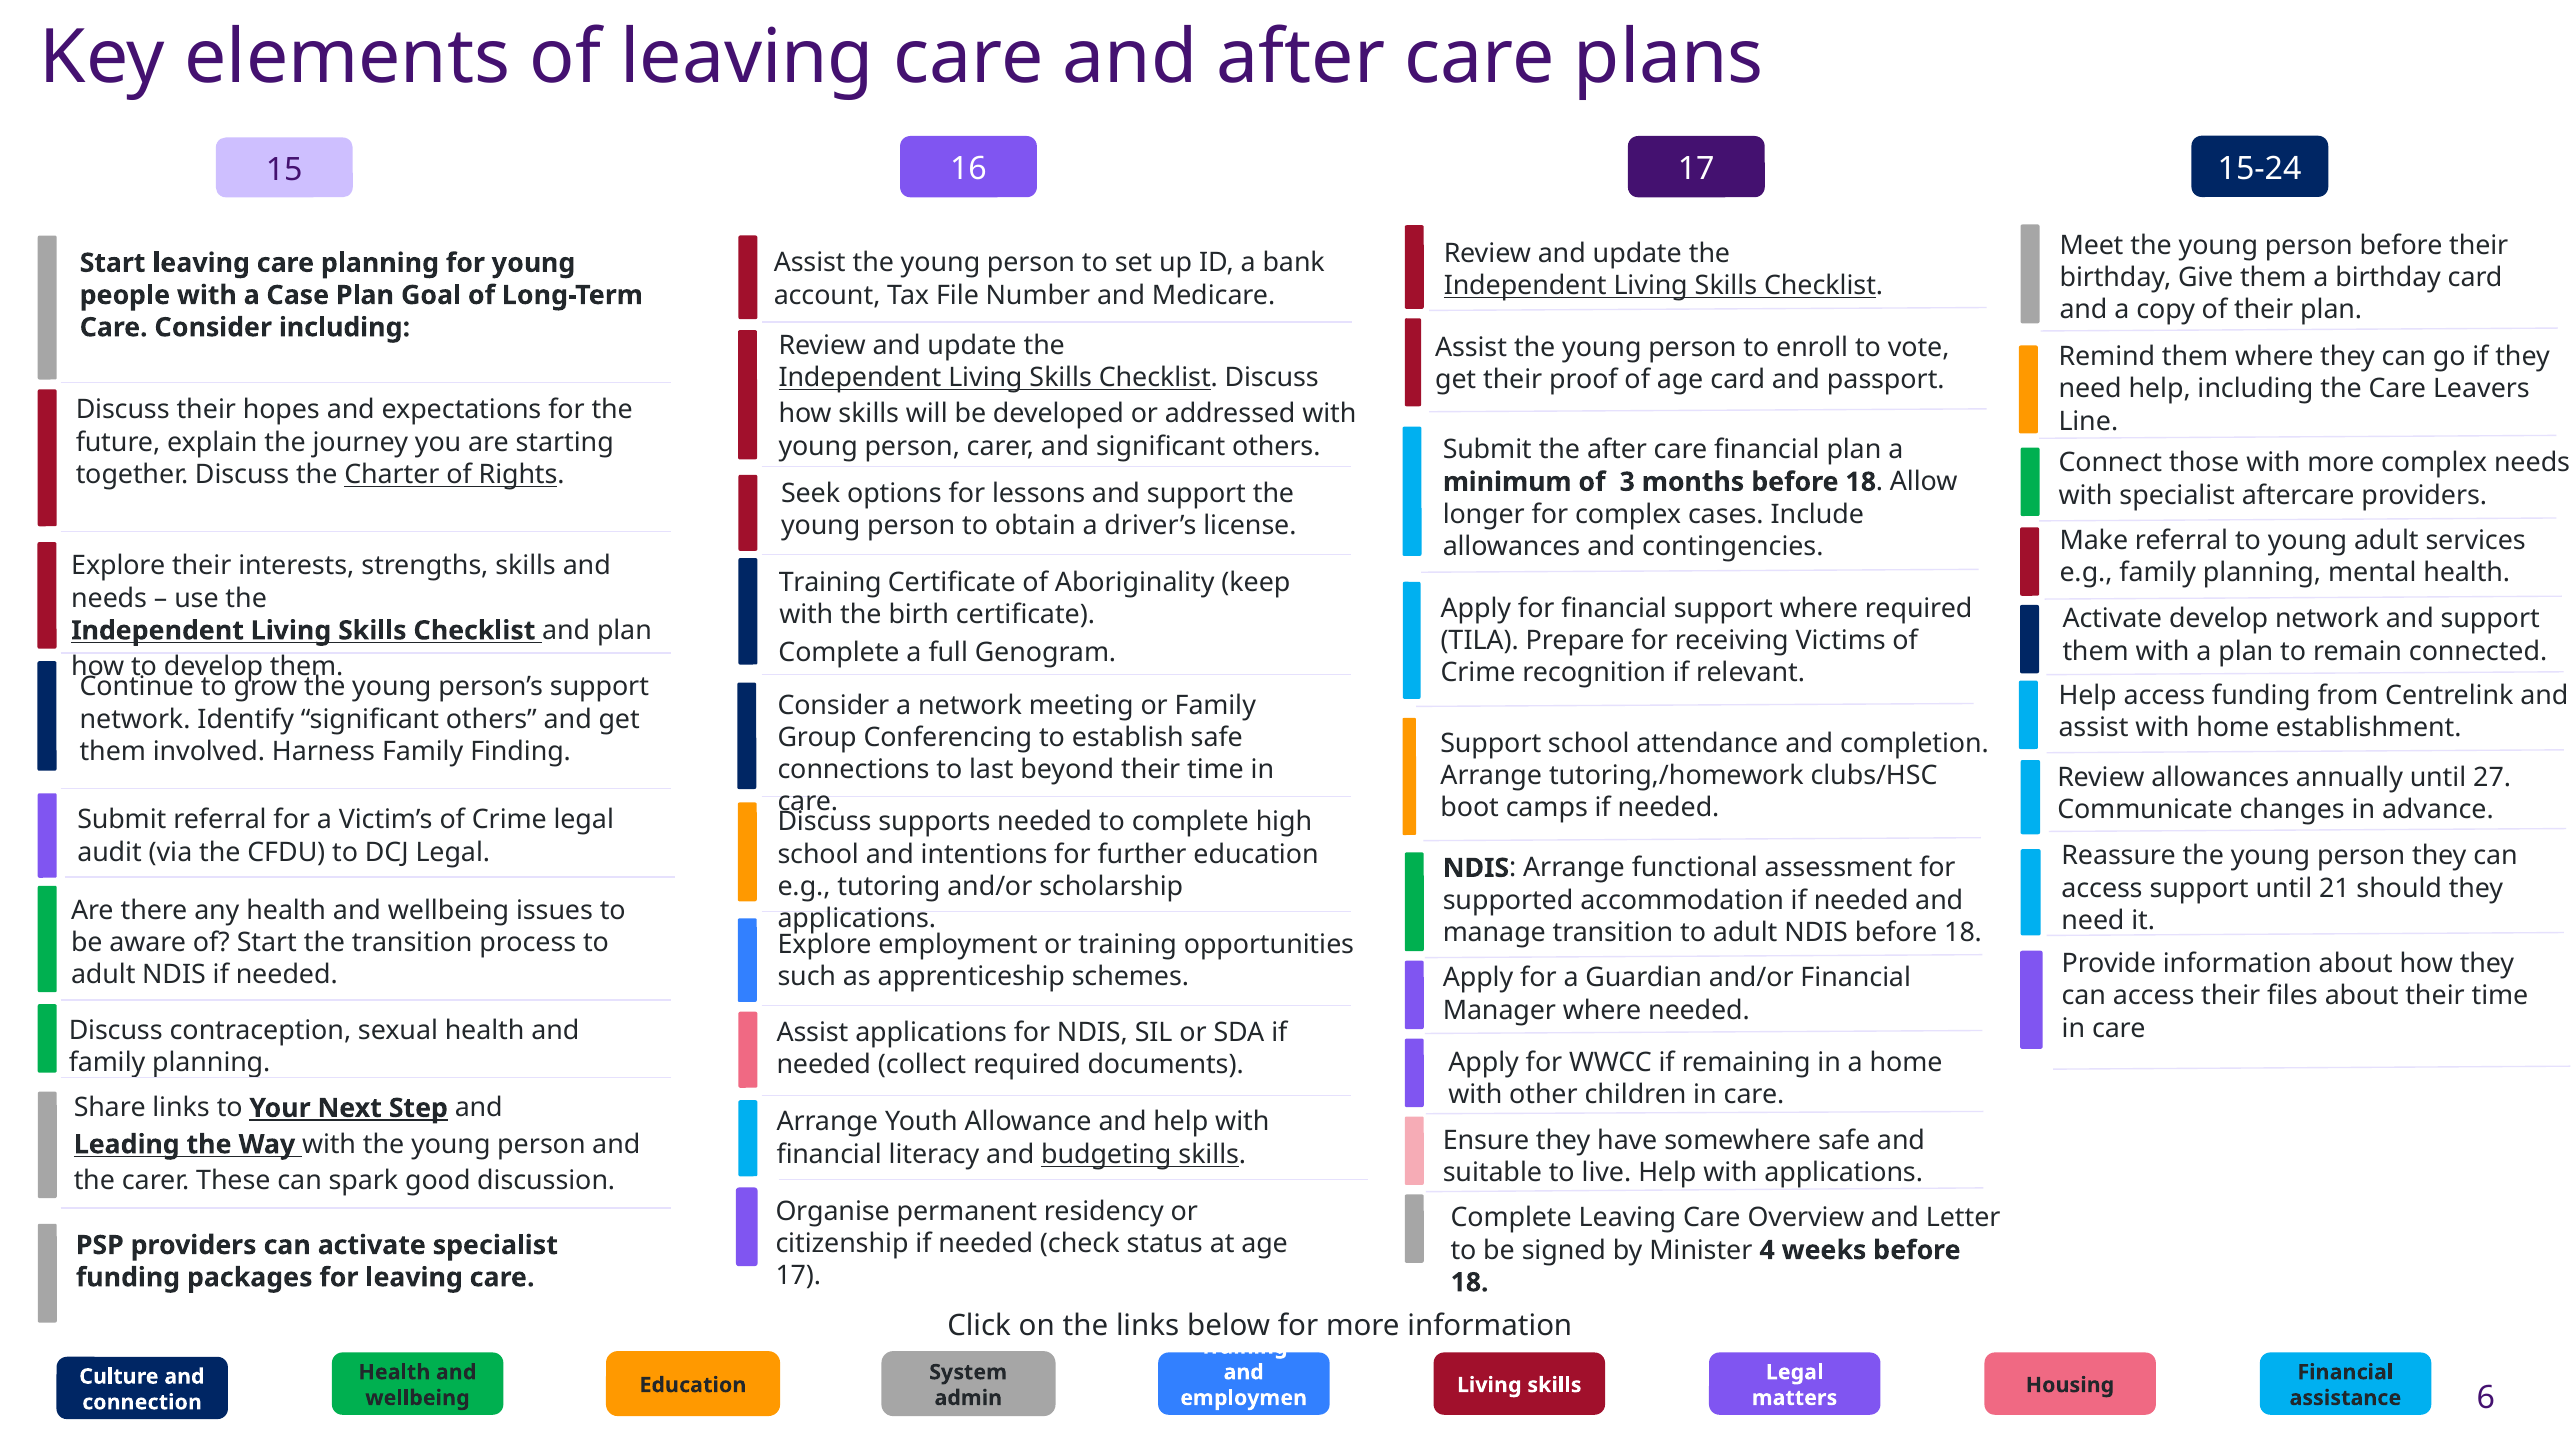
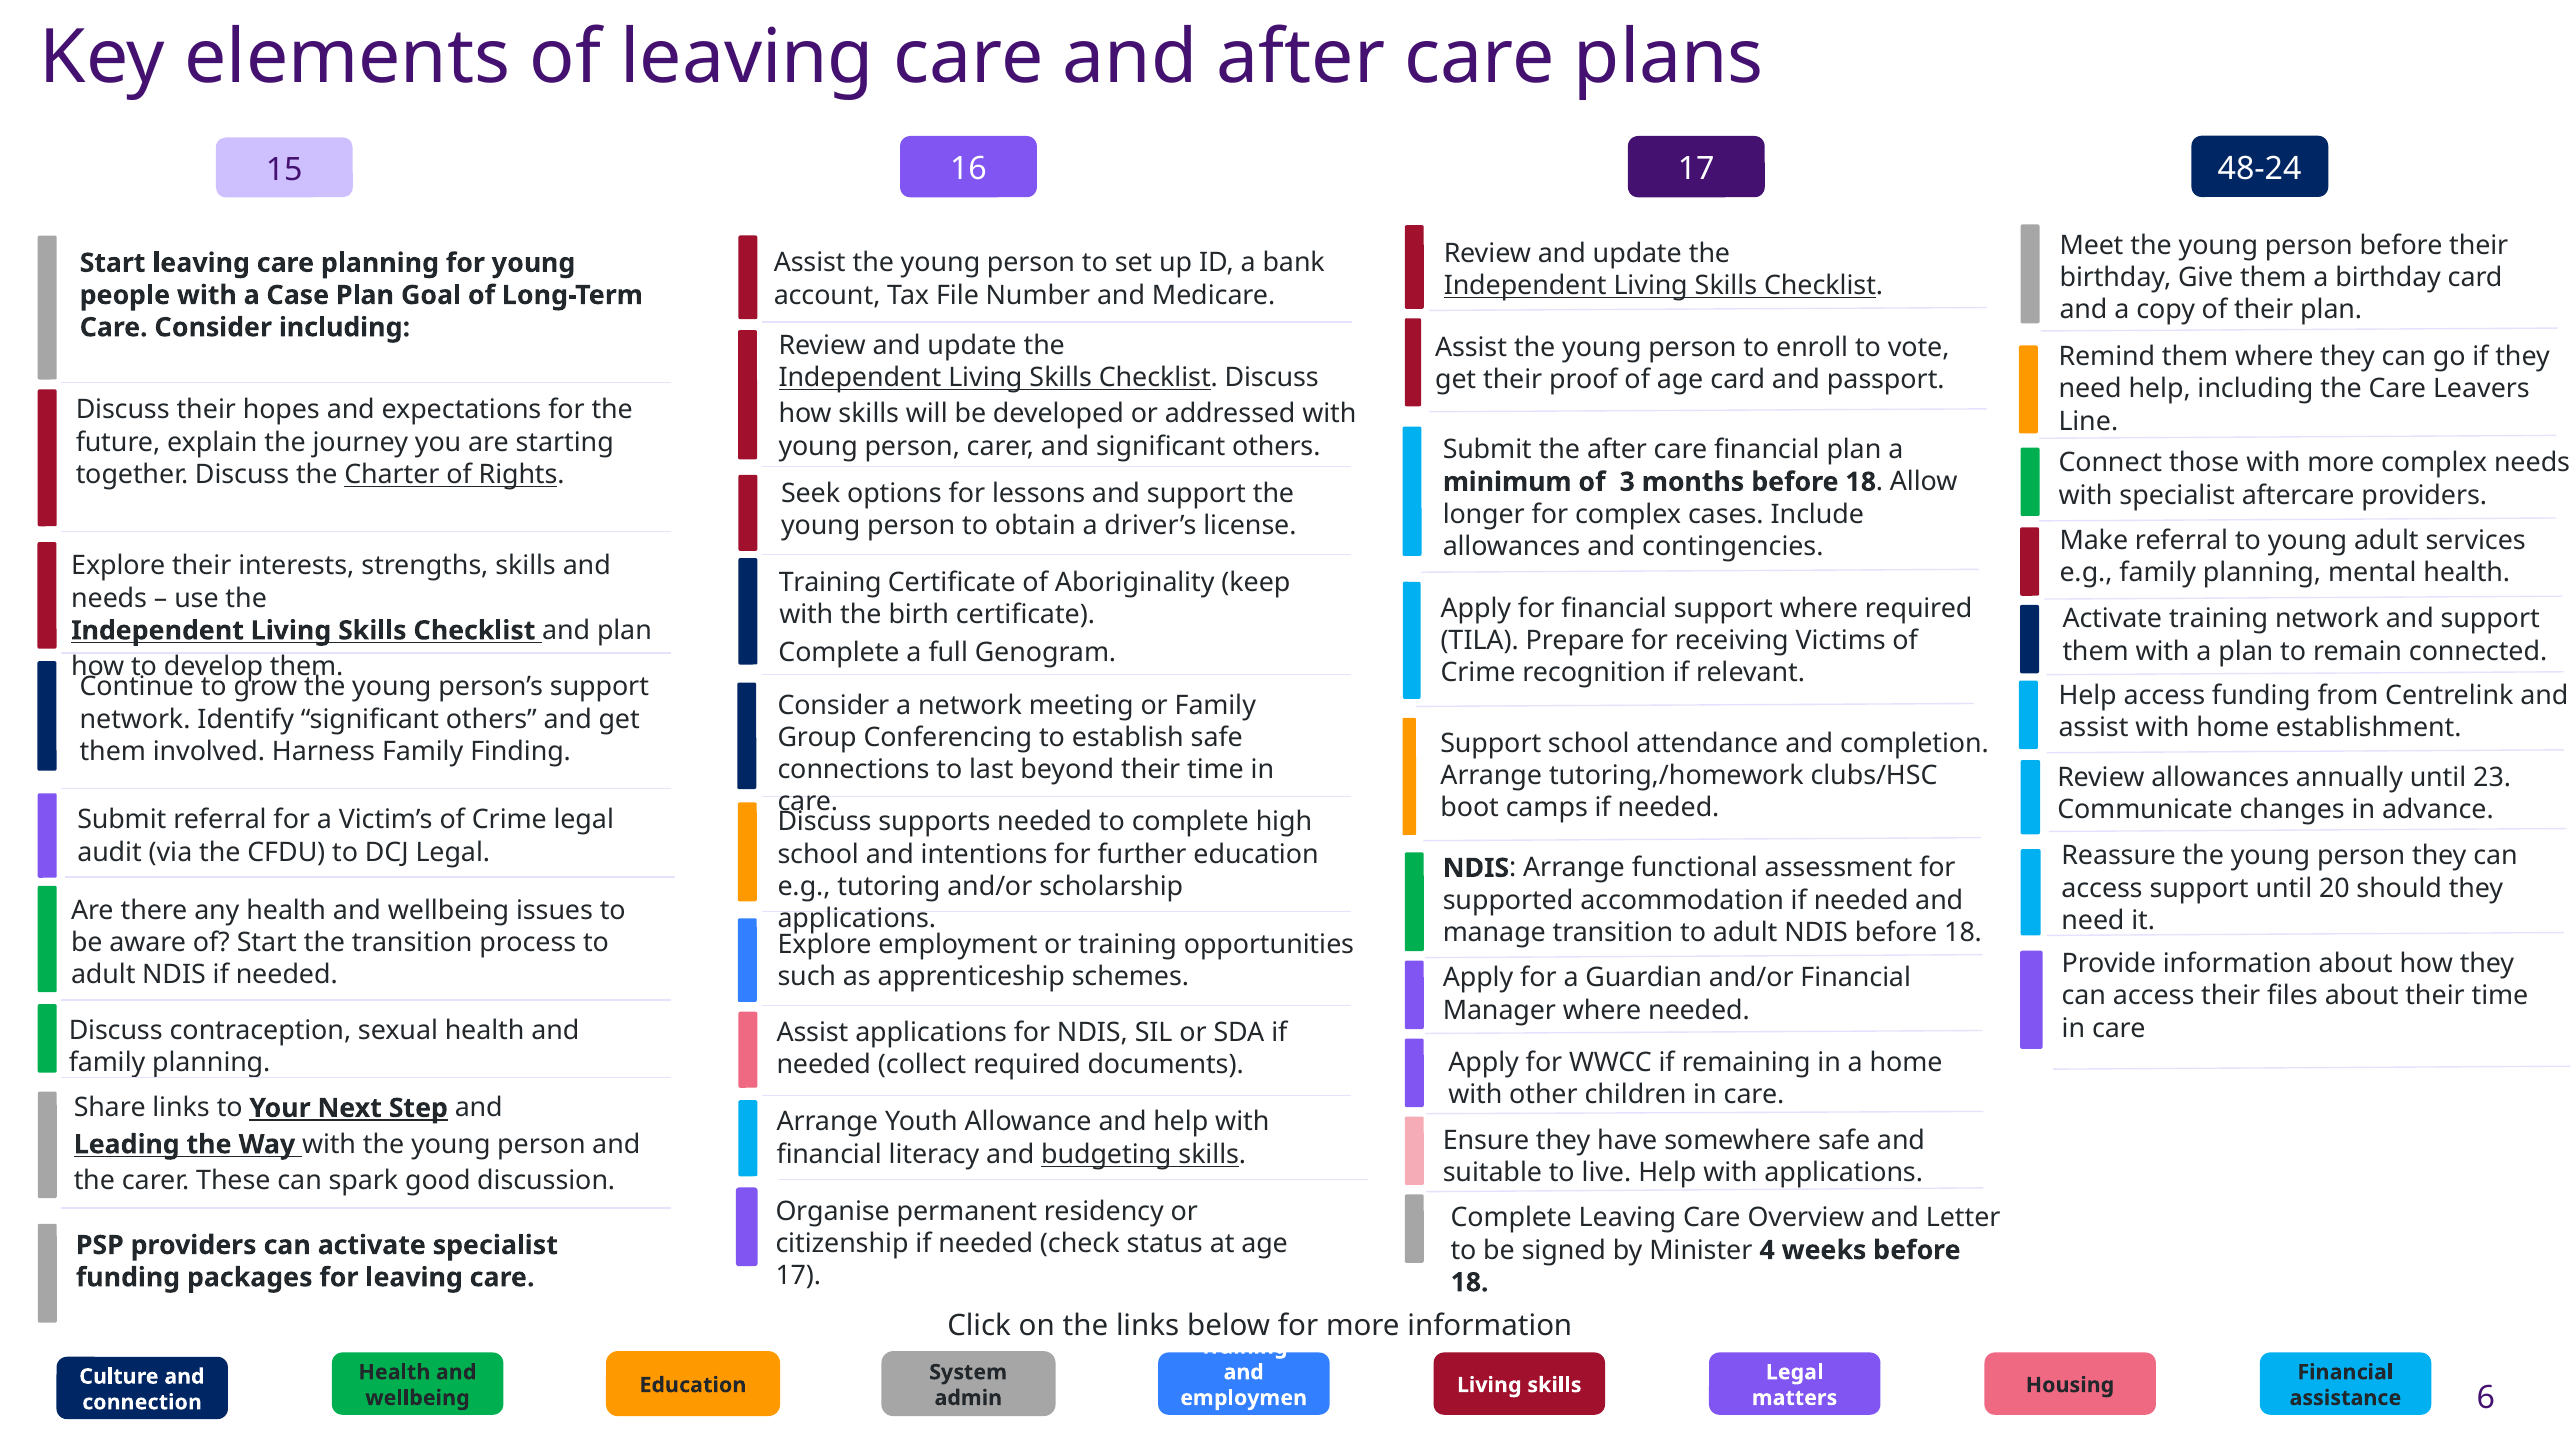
15-24: 15-24 -> 48-24
Activate develop: develop -> training
27: 27 -> 23
21: 21 -> 20
